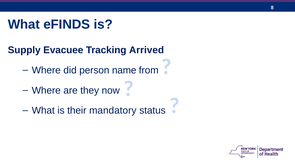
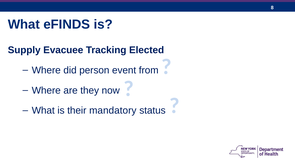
Arrived: Arrived -> Elected
name: name -> event
